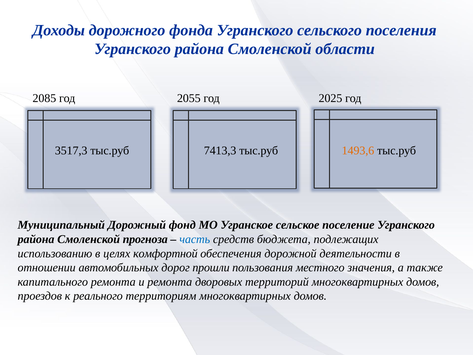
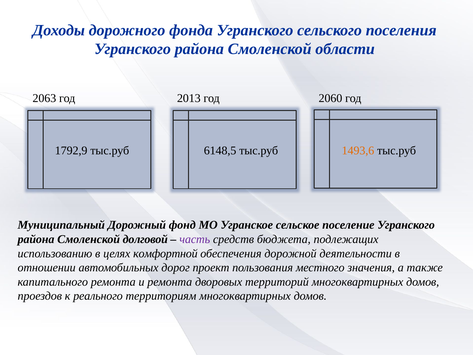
2085: 2085 -> 2063
2055: 2055 -> 2013
2025: 2025 -> 2060
3517,3: 3517,3 -> 1792,9
7413,3: 7413,3 -> 6148,5
прогноза: прогноза -> долговой
часть colour: blue -> purple
прошли: прошли -> проект
